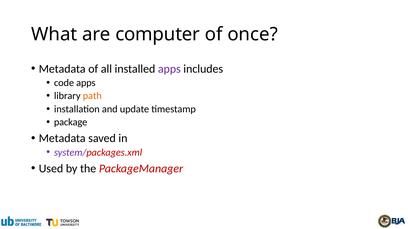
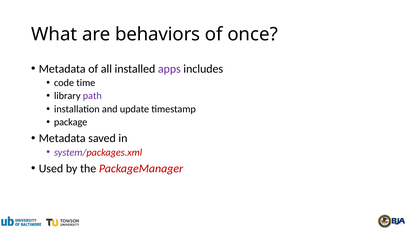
computer: computer -> behaviors
code apps: apps -> time
path colour: orange -> purple
